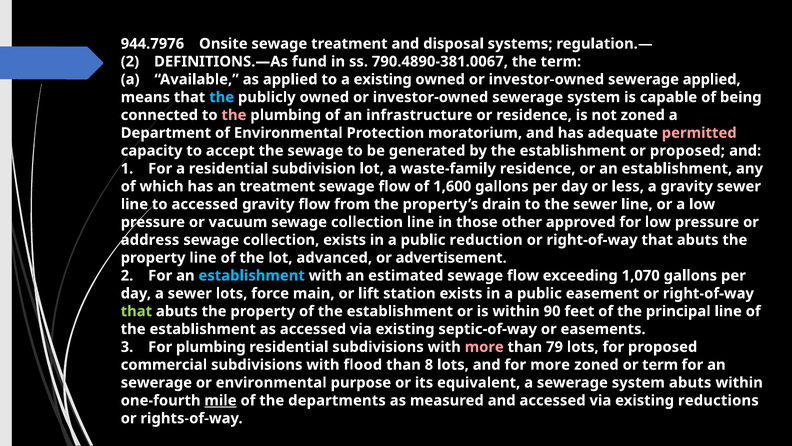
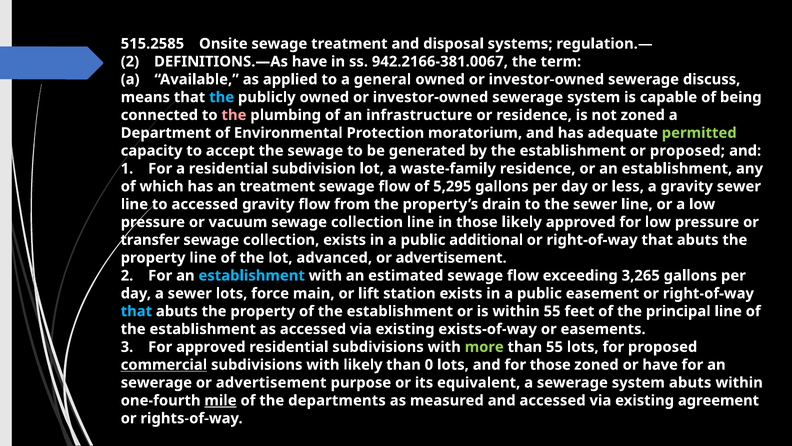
944.7976: 944.7976 -> 515.2585
DEFINITIONS.—As fund: fund -> have
790.4890-381.0067: 790.4890-381.0067 -> 942.2166-381.0067
a existing: existing -> general
sewerage applied: applied -> discuss
permitted colour: pink -> light green
1,600: 1,600 -> 5,295
those other: other -> likely
address: address -> transfer
reduction: reduction -> additional
1,070: 1,070 -> 3,265
that at (136, 311) colour: light green -> light blue
within 90: 90 -> 55
septic-of-way: septic-of-way -> exists-of-way
For plumbing: plumbing -> approved
more at (484, 347) colour: pink -> light green
than 79: 79 -> 55
commercial underline: none -> present
with flood: flood -> likely
8: 8 -> 0
for more: more -> those
or term: term -> have
environmental at (271, 382): environmental -> advertisement
reductions: reductions -> agreement
